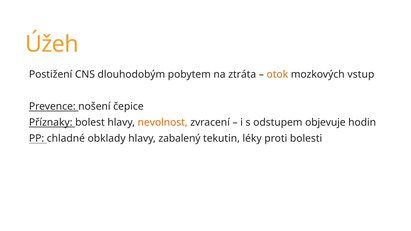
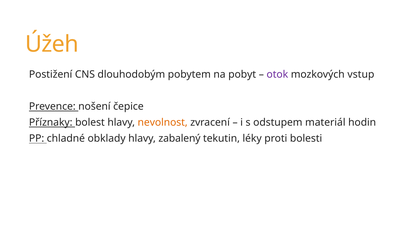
ztráta: ztráta -> pobyt
otok colour: orange -> purple
objevuje: objevuje -> materiál
